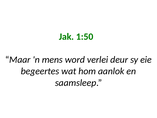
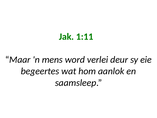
1:50: 1:50 -> 1:11
